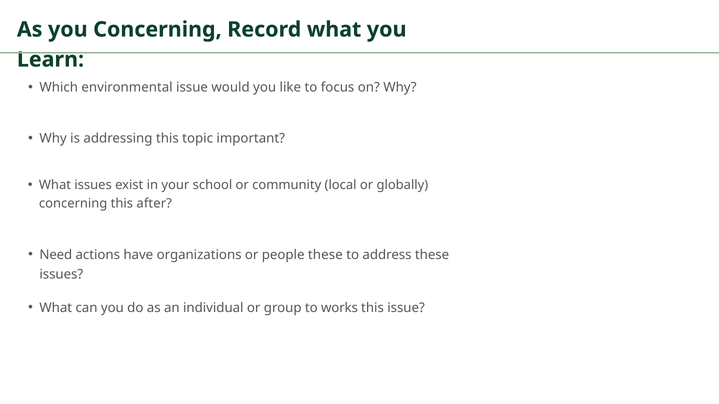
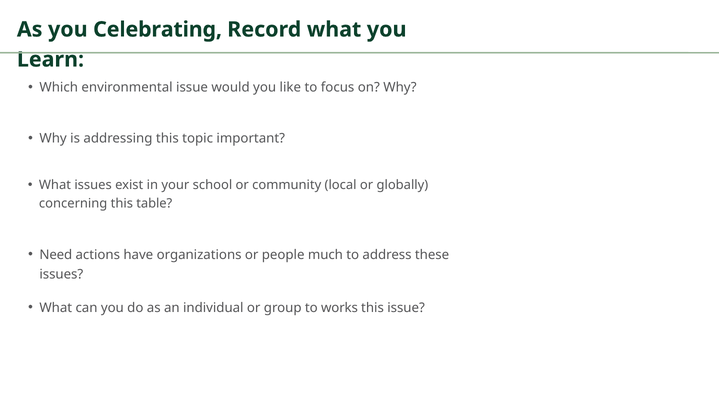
you Concerning: Concerning -> Celebrating
after: after -> table
people these: these -> much
